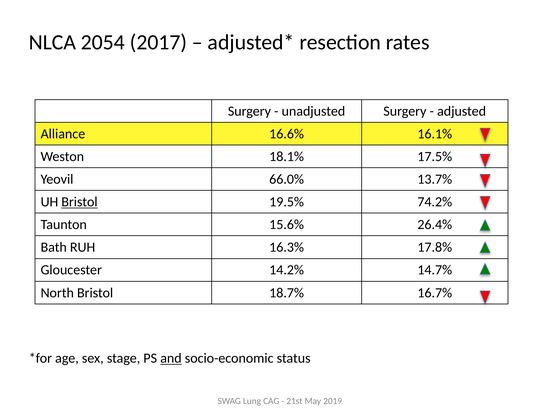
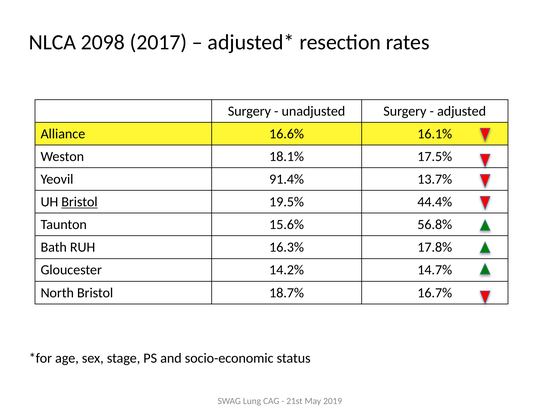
2054: 2054 -> 2098
66.0%: 66.0% -> 91.4%
74.2%: 74.2% -> 44.4%
26.4%: 26.4% -> 56.8%
and underline: present -> none
